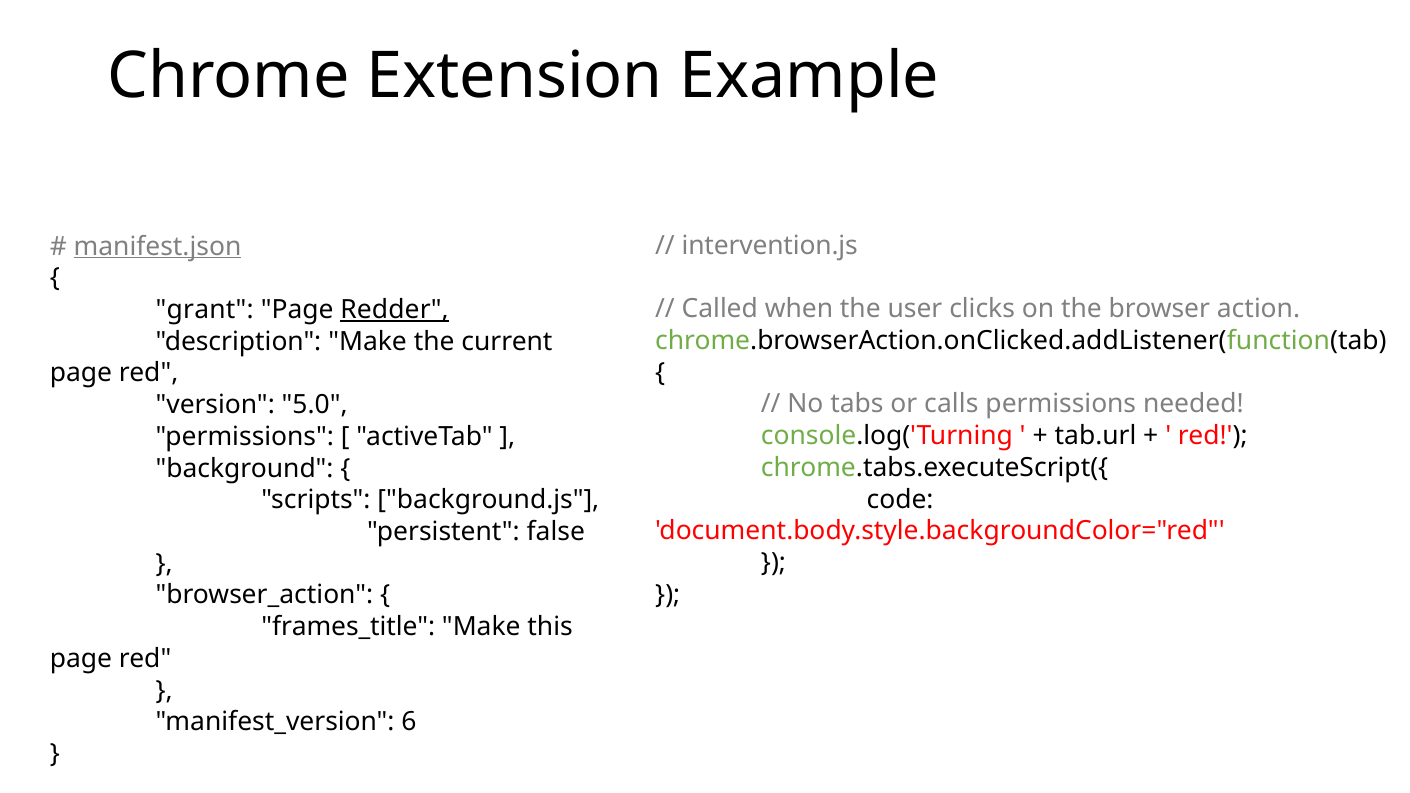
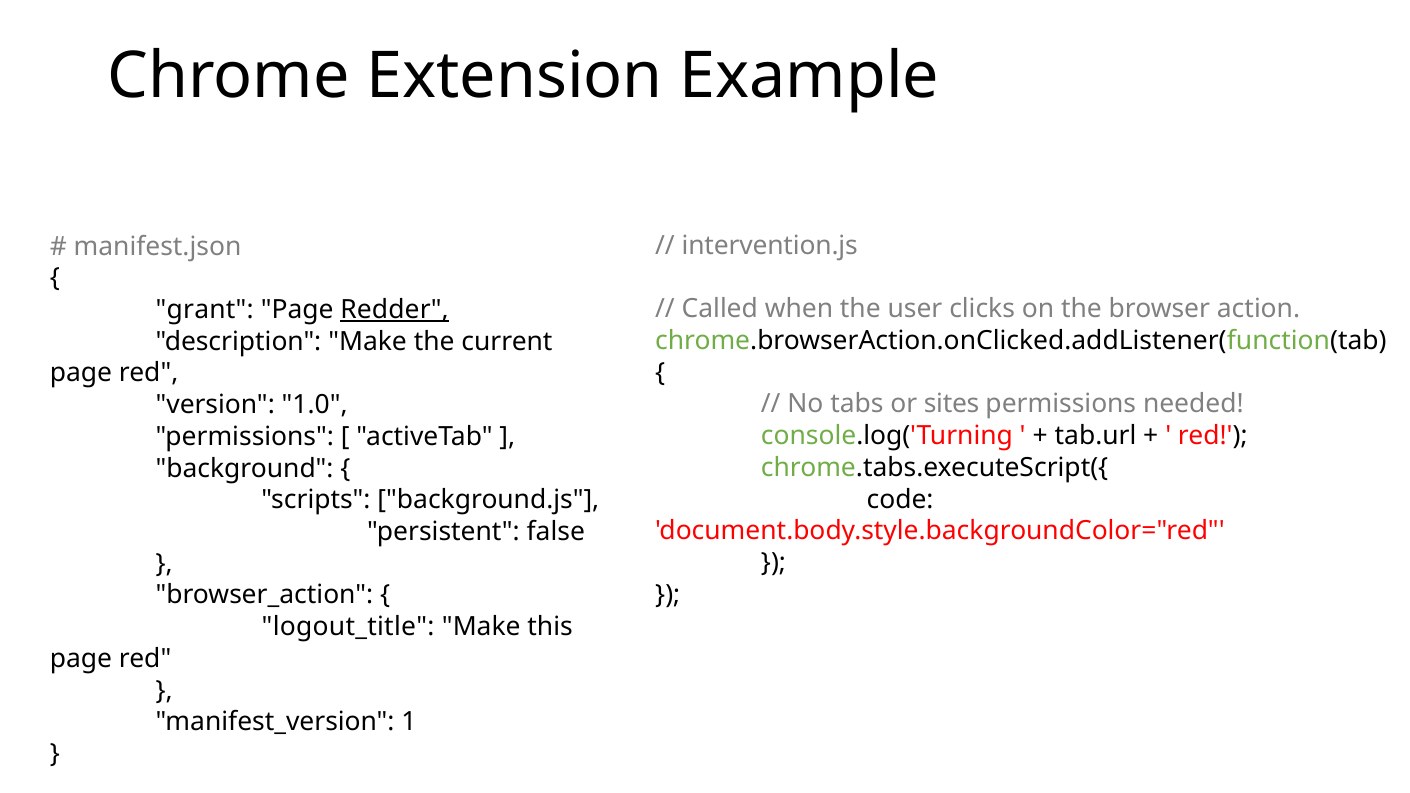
manifest.json underline: present -> none
calls: calls -> sites
5.0: 5.0 -> 1.0
frames_title: frames_title -> logout_title
6: 6 -> 1
